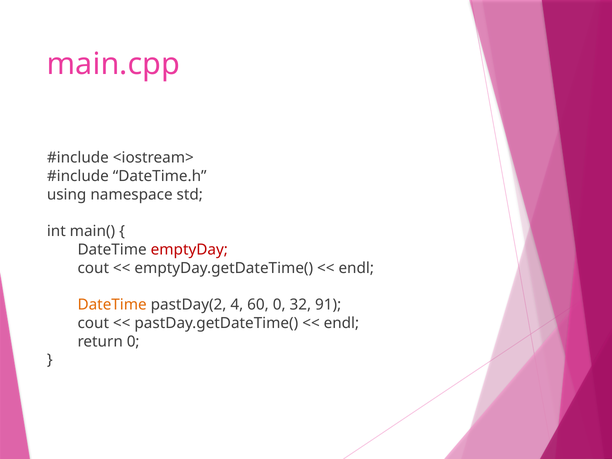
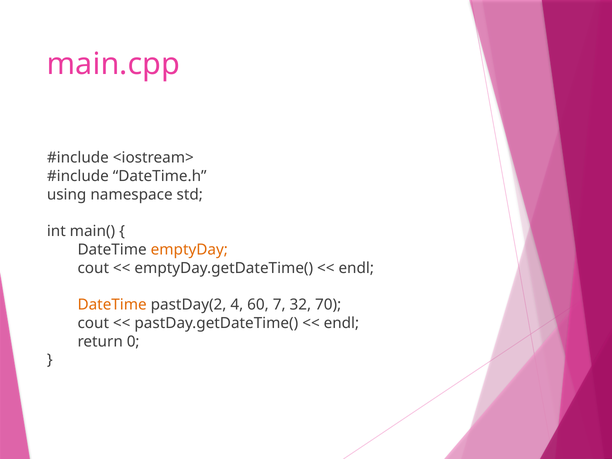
emptyDay colour: red -> orange
60 0: 0 -> 7
91: 91 -> 70
